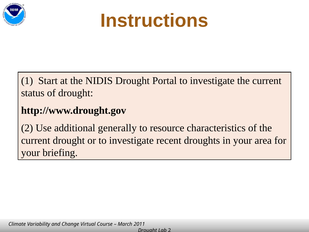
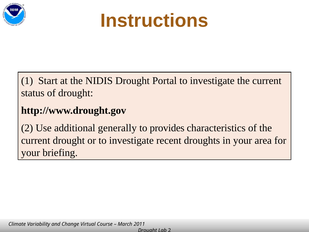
resource: resource -> provides
